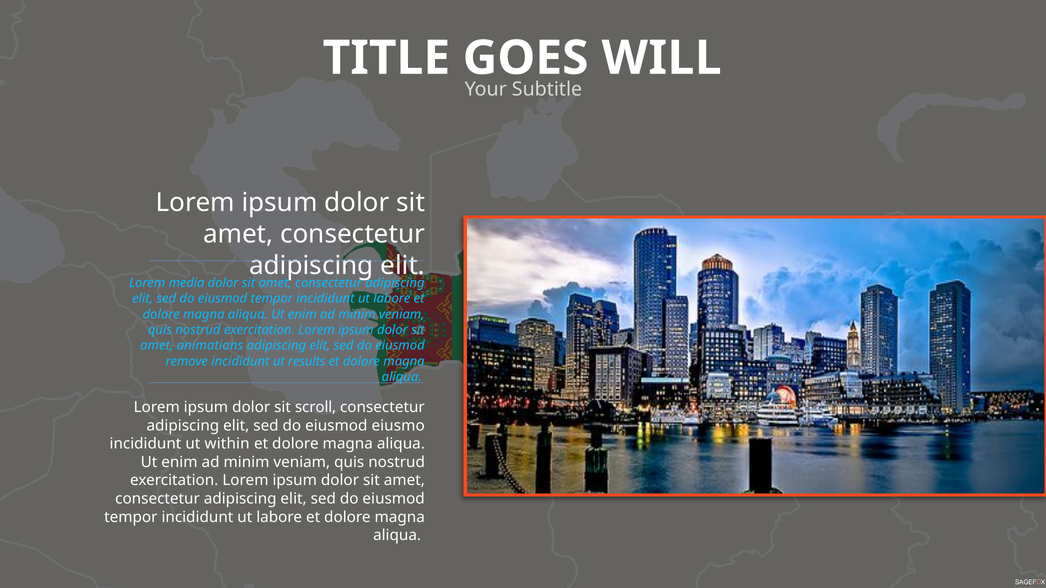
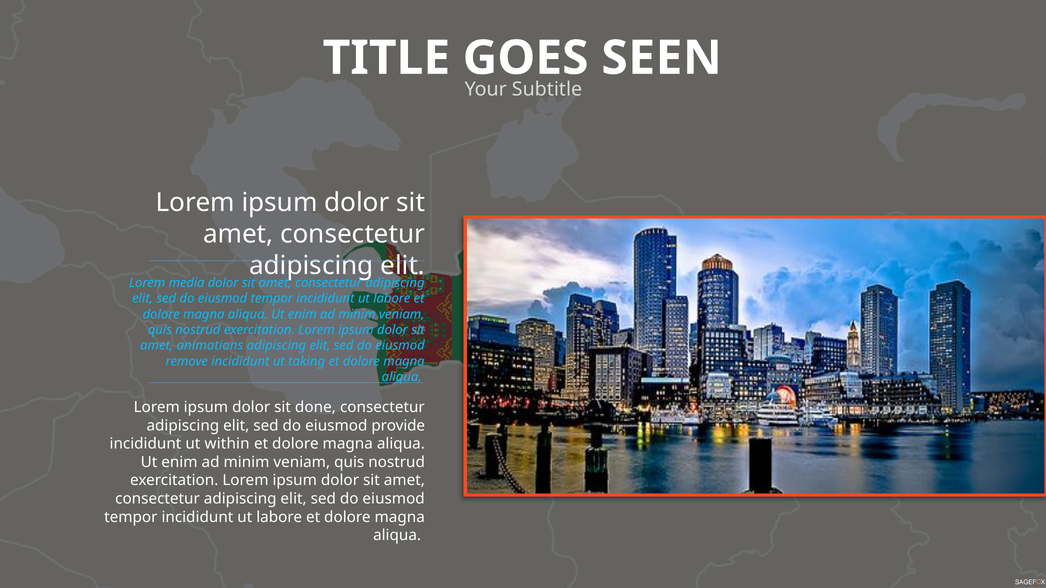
WILL: WILL -> SEEN
results: results -> taking
scroll: scroll -> done
eiusmo: eiusmo -> provide
